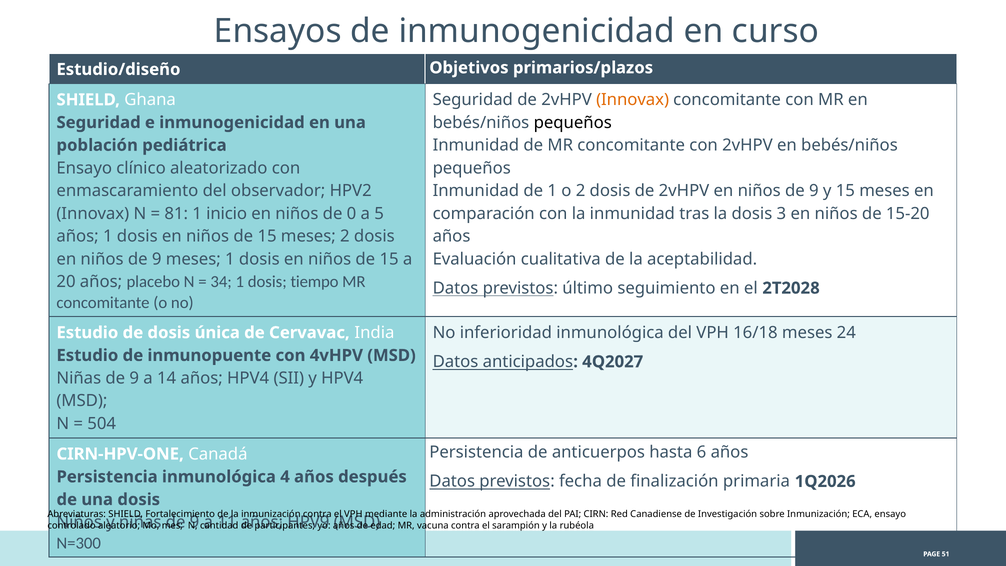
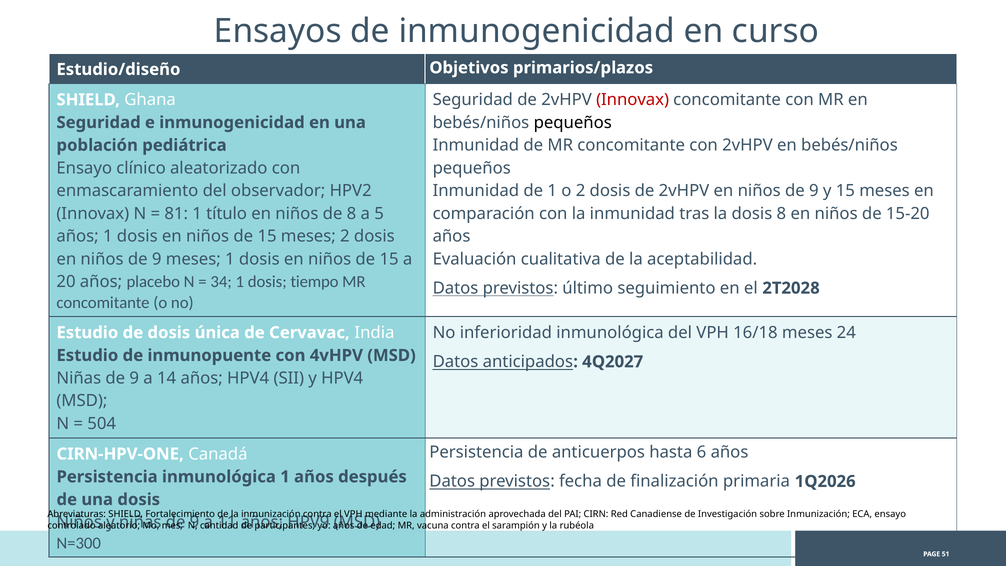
Innovax at (633, 100) colour: orange -> red
inicio: inicio -> título
de 0: 0 -> 8
dosis 3: 3 -> 8
inmunológica 4: 4 -> 1
